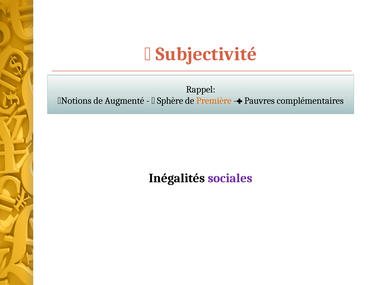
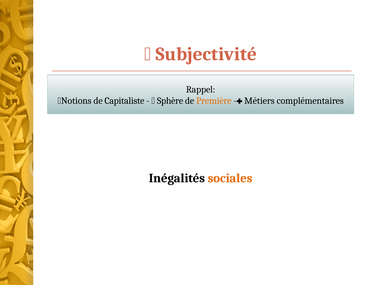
Augmenté: Augmenté -> Capitaliste
Pauvres: Pauvres -> Métiers
sociales colour: purple -> orange
